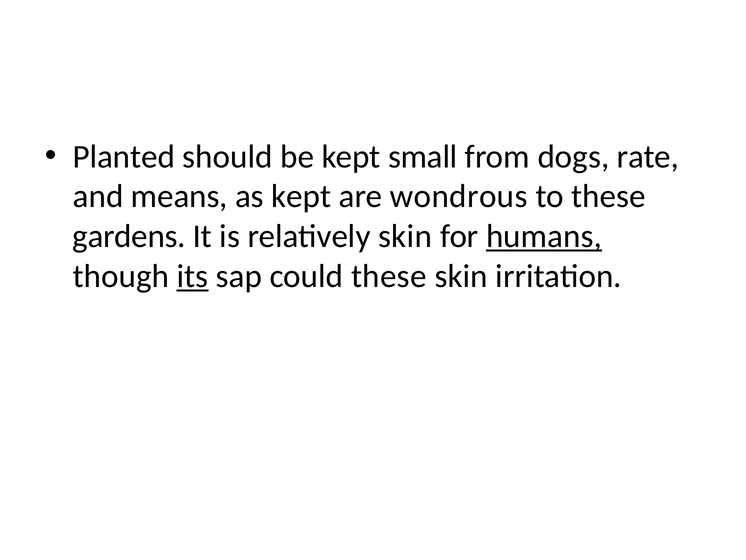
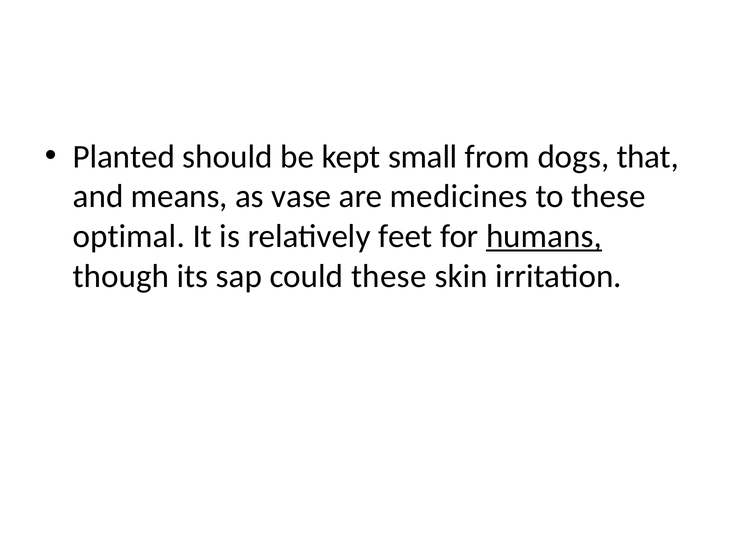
rate: rate -> that
as kept: kept -> vase
wondrous: wondrous -> medicines
gardens: gardens -> optimal
relatively skin: skin -> feet
its underline: present -> none
